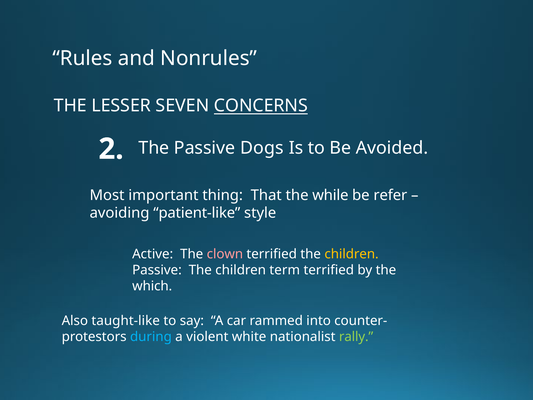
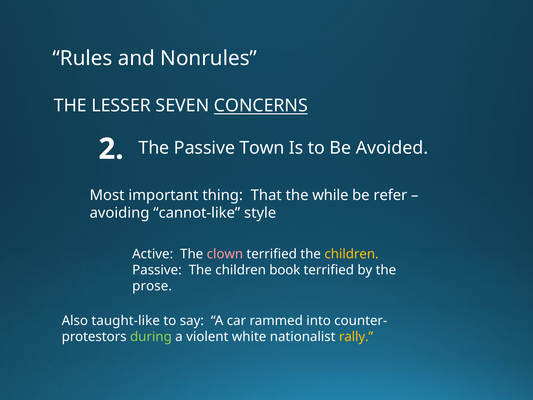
Dogs: Dogs -> Town
patient-like: patient-like -> cannot-like
term: term -> book
which: which -> prose
during colour: light blue -> light green
rally colour: light green -> yellow
